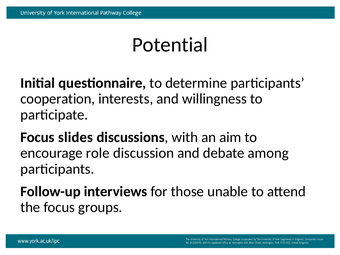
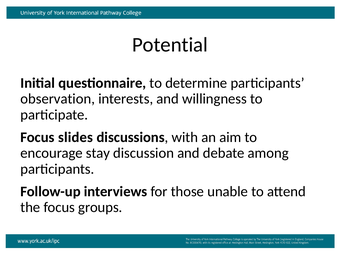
cooperation: cooperation -> observation
role: role -> stay
